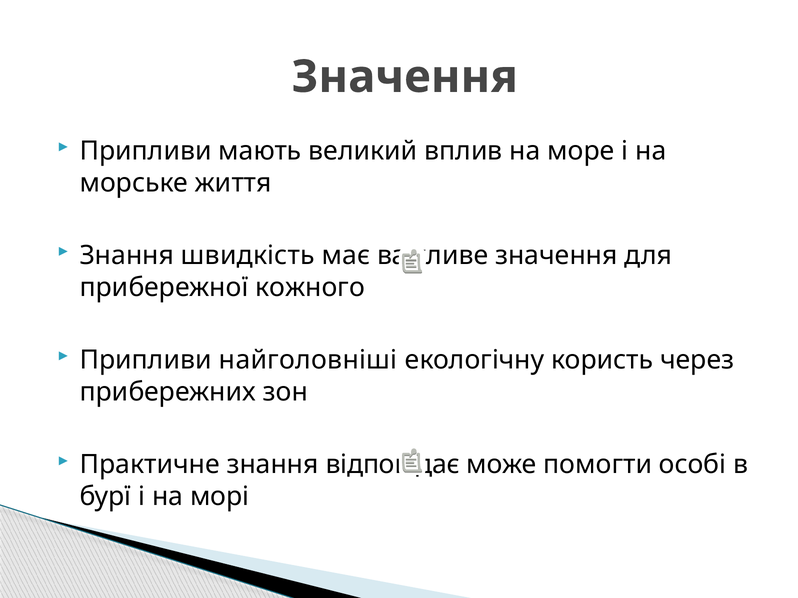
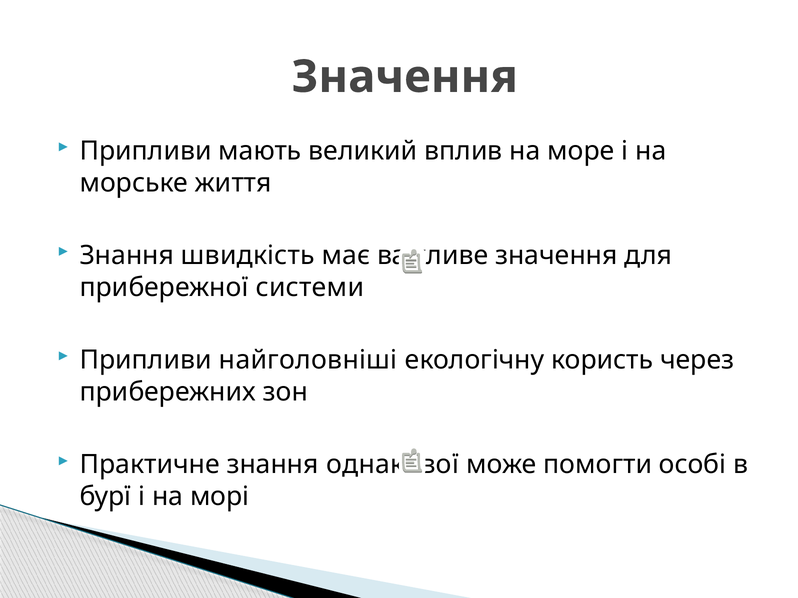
кожного: кожного -> системи
відповідає: відповідає -> однакової
